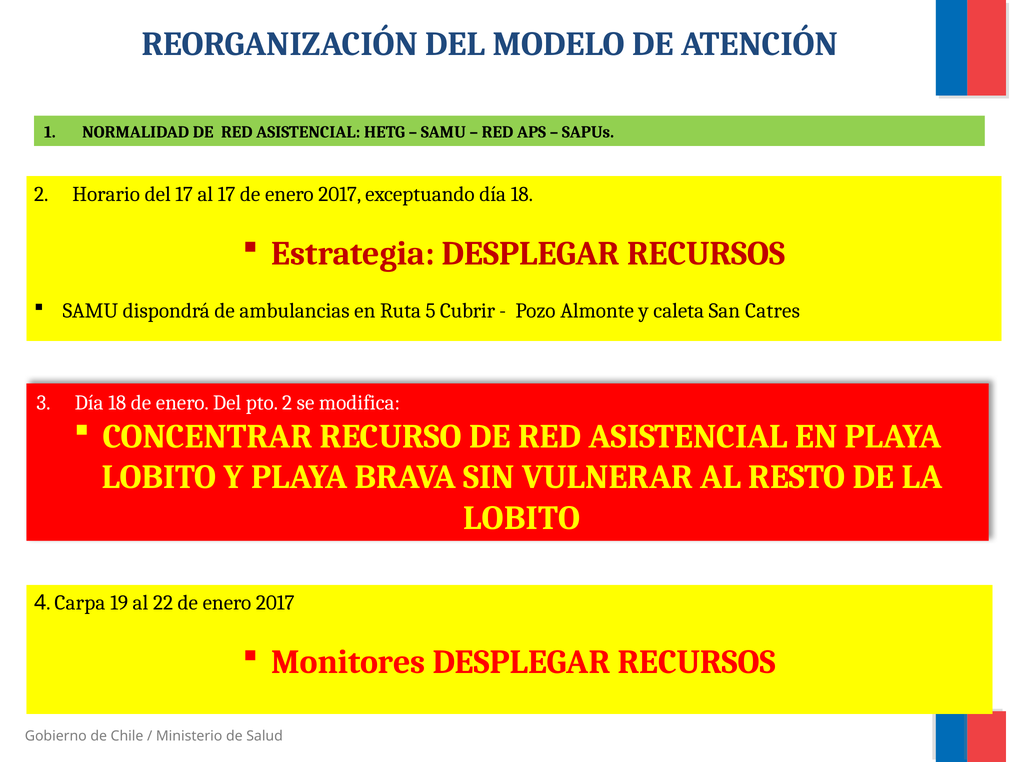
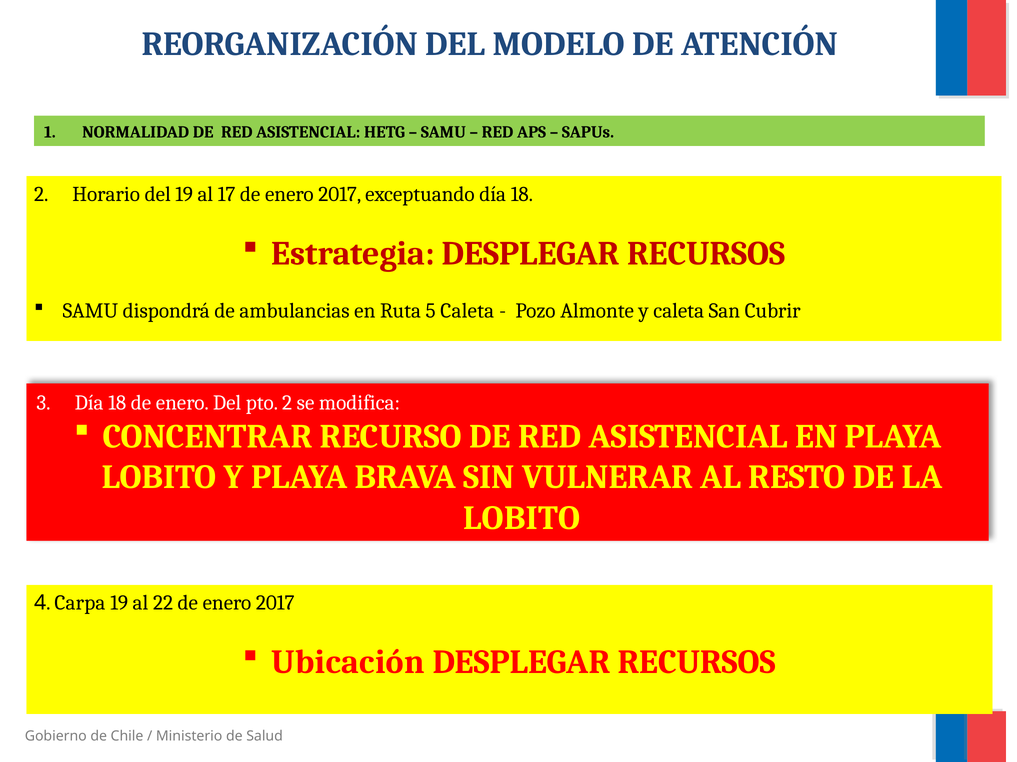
del 17: 17 -> 19
5 Cubrir: Cubrir -> Caleta
Catres: Catres -> Cubrir
Monitores: Monitores -> Ubicación
